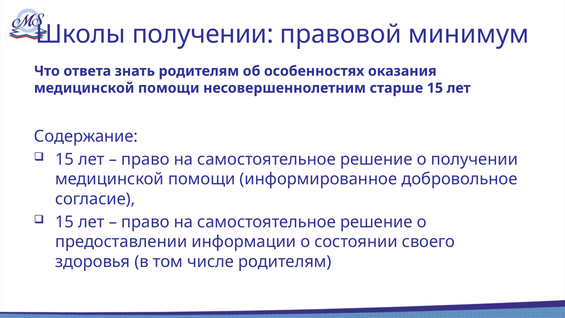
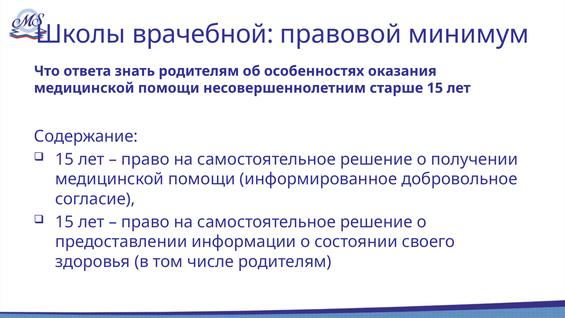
Школы получении: получении -> врачебной
